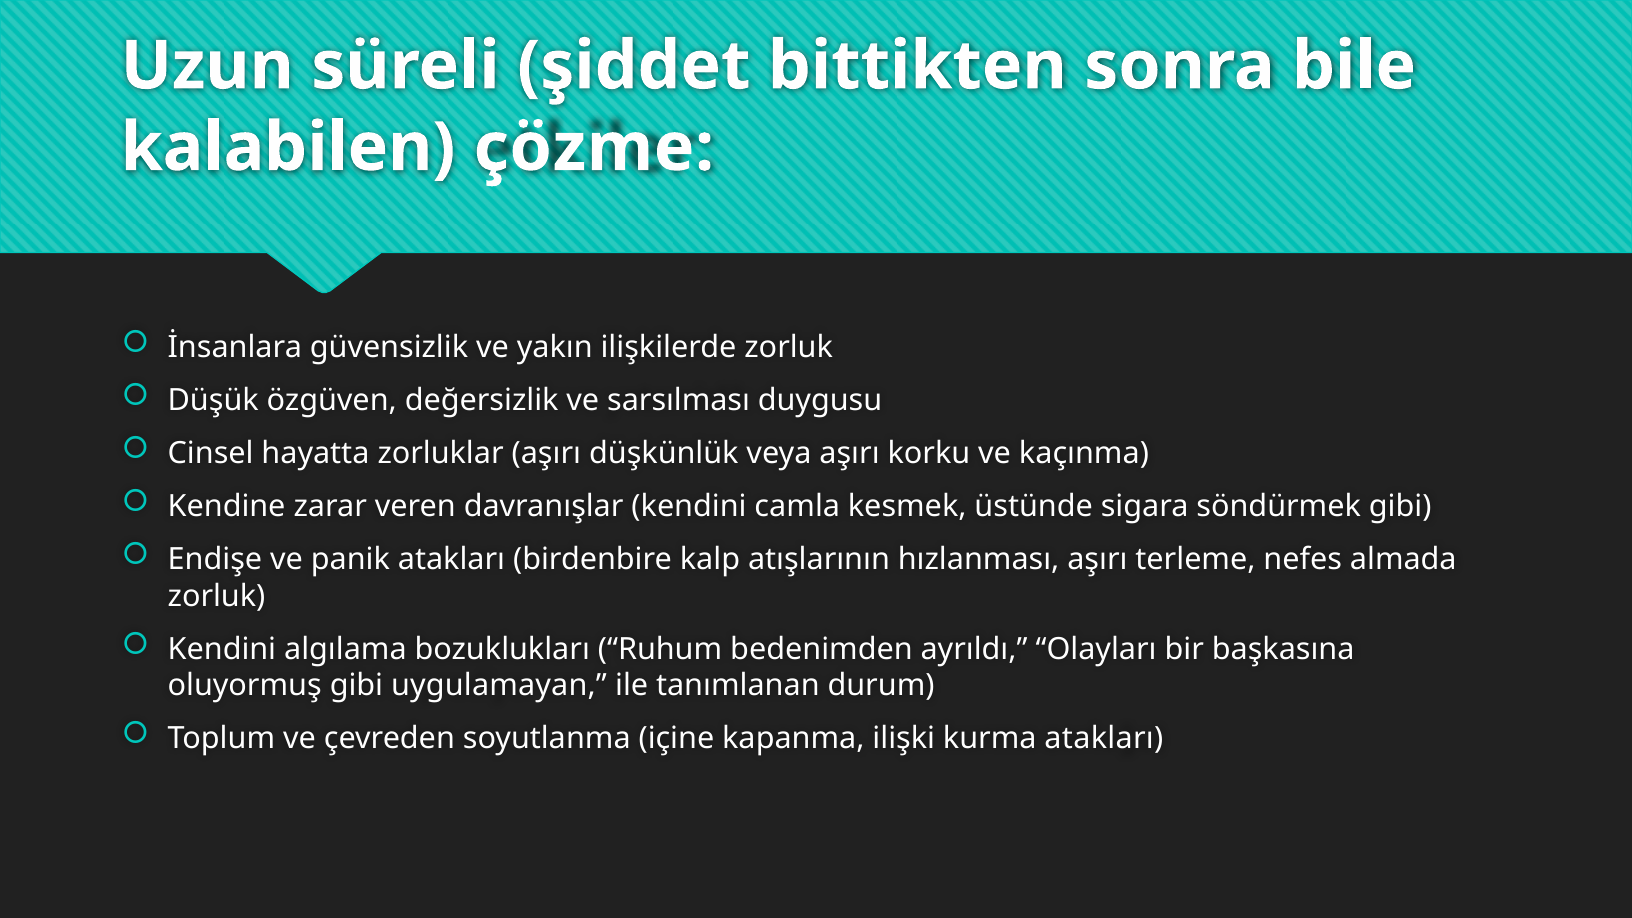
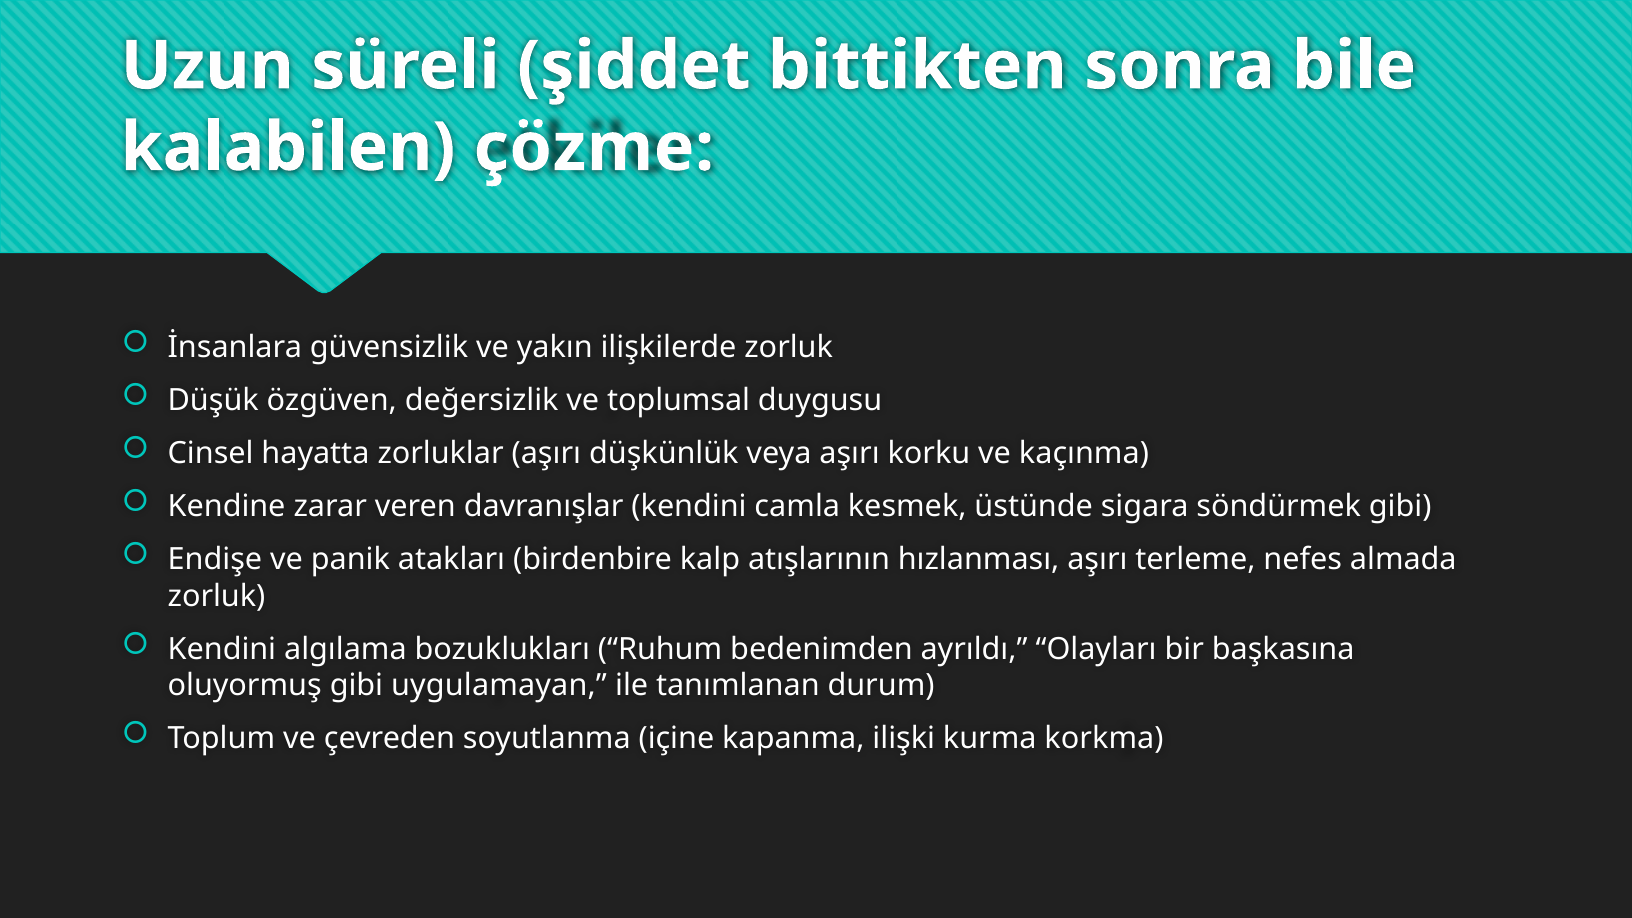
sarsılması: sarsılması -> toplumsal
kurma atakları: atakları -> korkma
